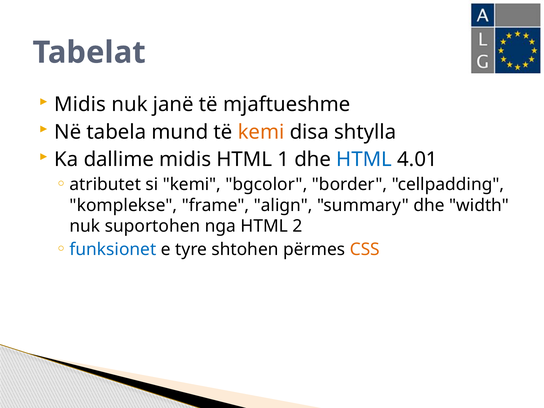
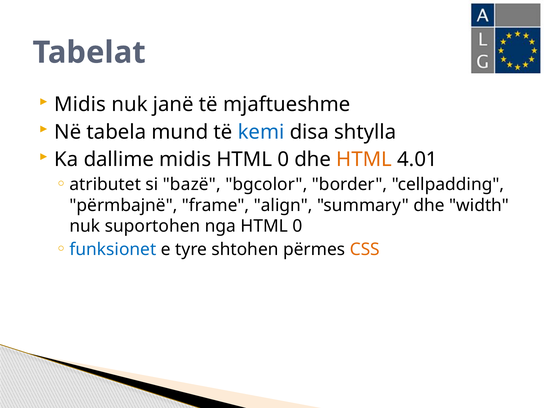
kemi at (261, 132) colour: orange -> blue
midis HTML 1: 1 -> 0
HTML at (364, 160) colour: blue -> orange
si kemi: kemi -> bazë
komplekse: komplekse -> përmbajnë
nga HTML 2: 2 -> 0
